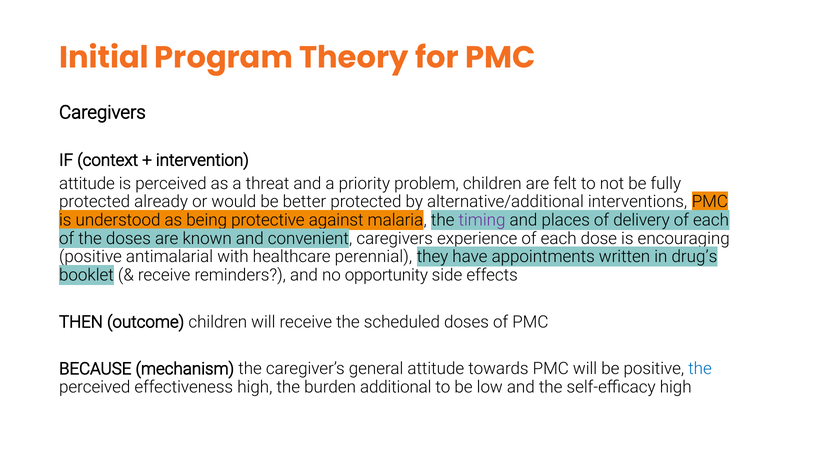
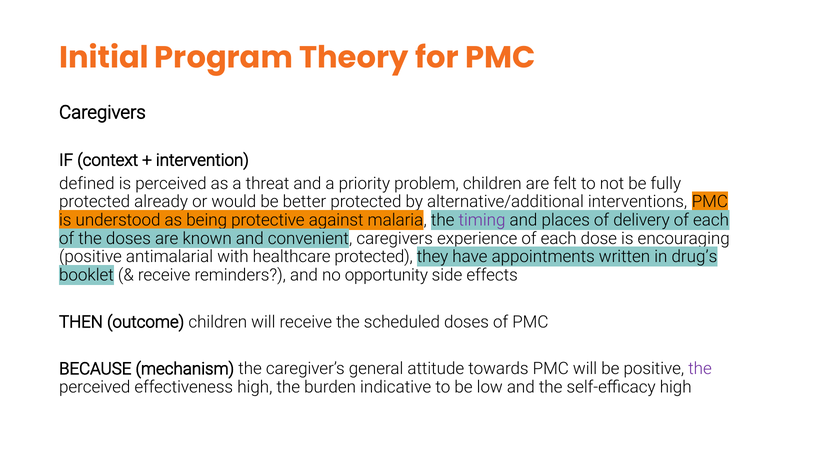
attitude at (87, 184): attitude -> defined
healthcare perennial: perennial -> protected
the at (700, 369) colour: blue -> purple
additional: additional -> indicative
